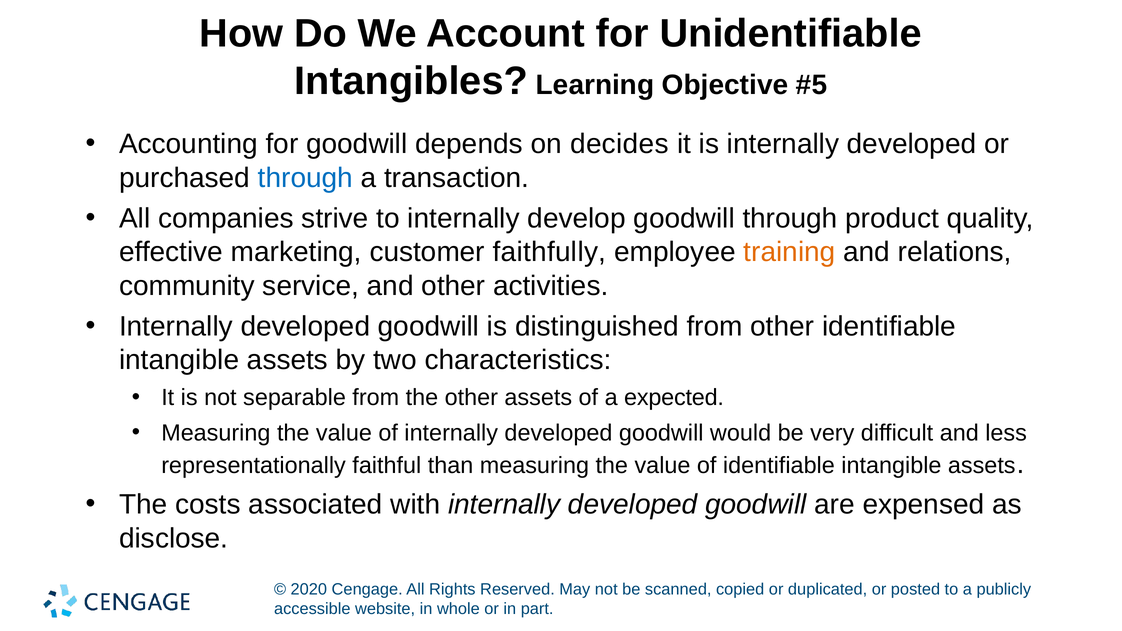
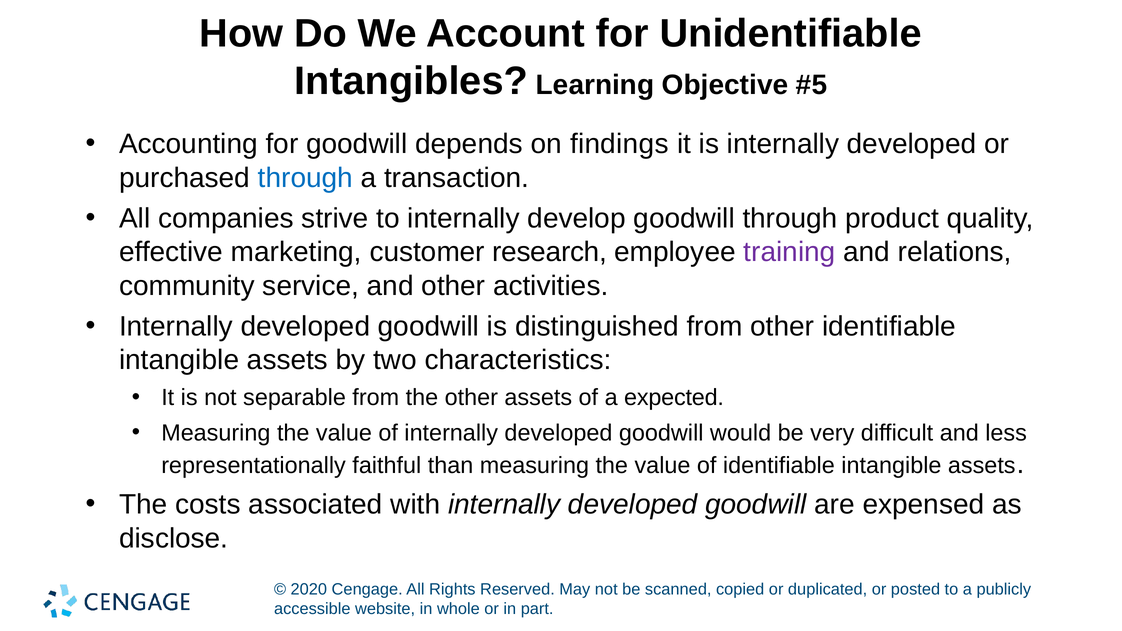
decides: decides -> findings
faithfully: faithfully -> research
training colour: orange -> purple
